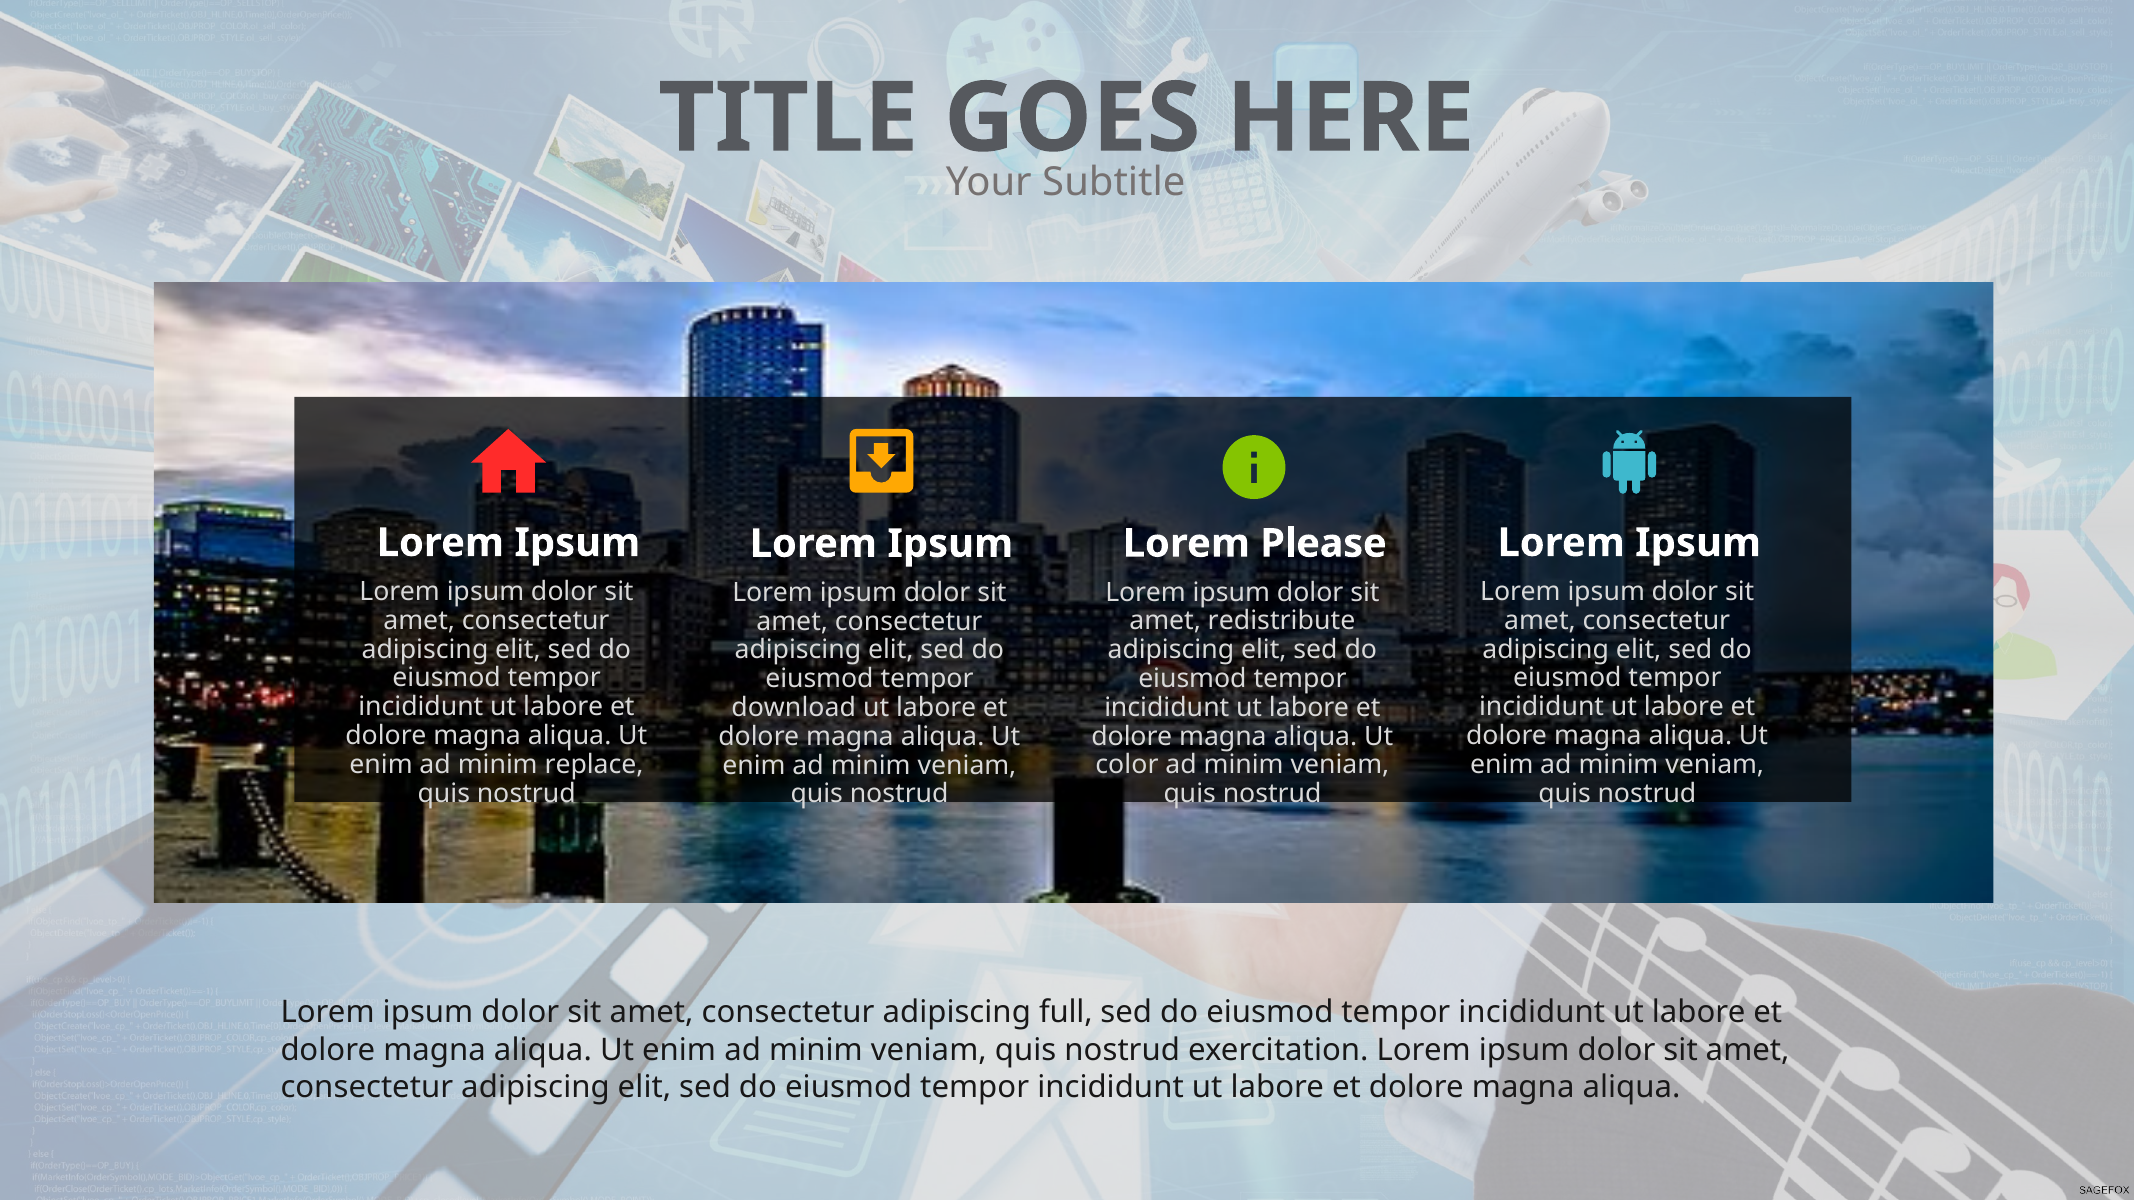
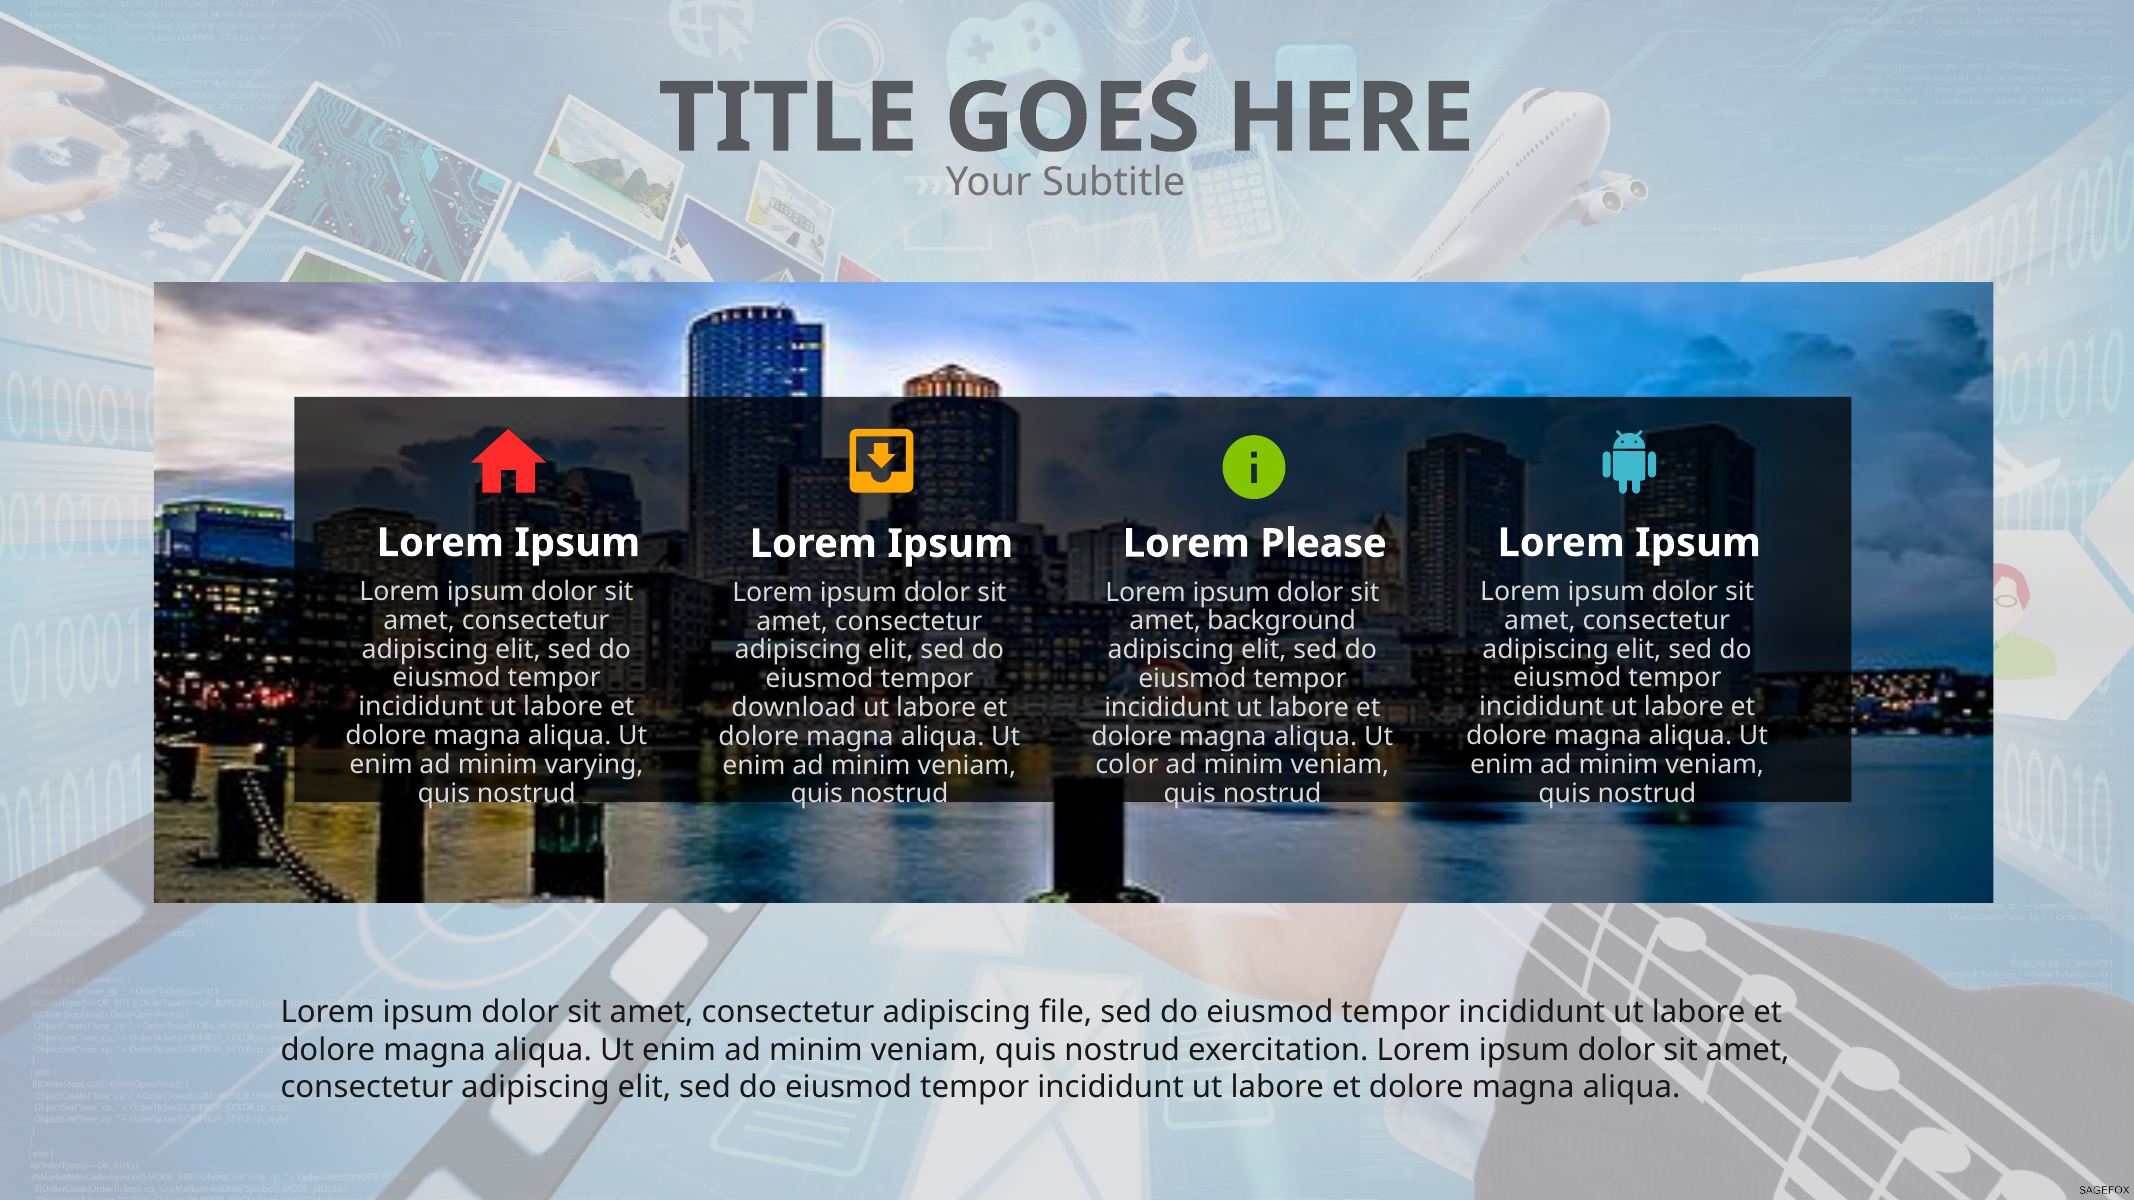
redistribute: redistribute -> background
replace: replace -> varying
full: full -> file
